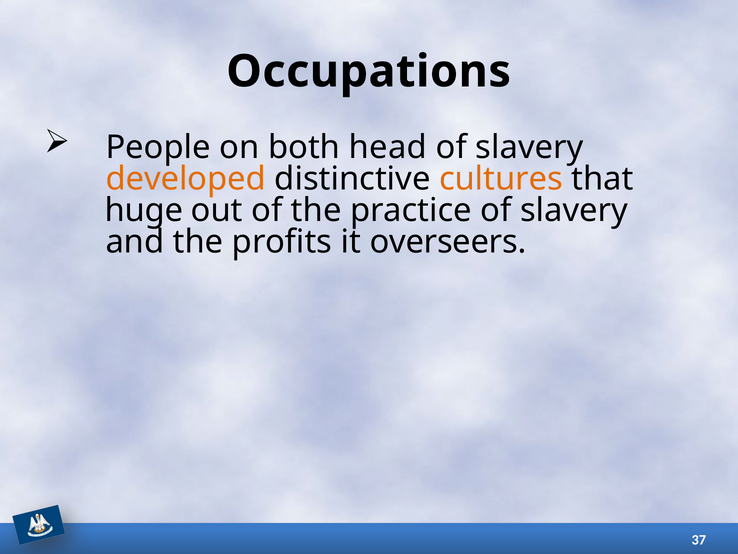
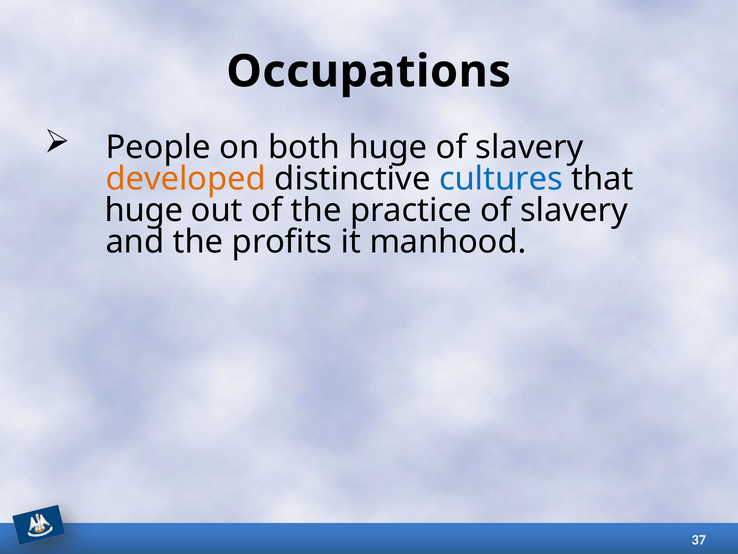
both head: head -> huge
cultures colour: orange -> blue
overseers: overseers -> manhood
